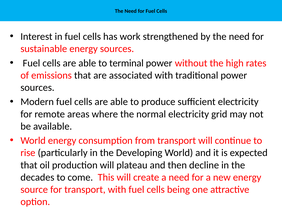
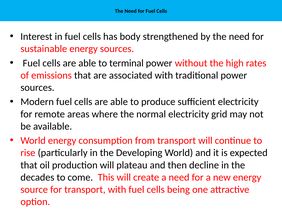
work: work -> body
